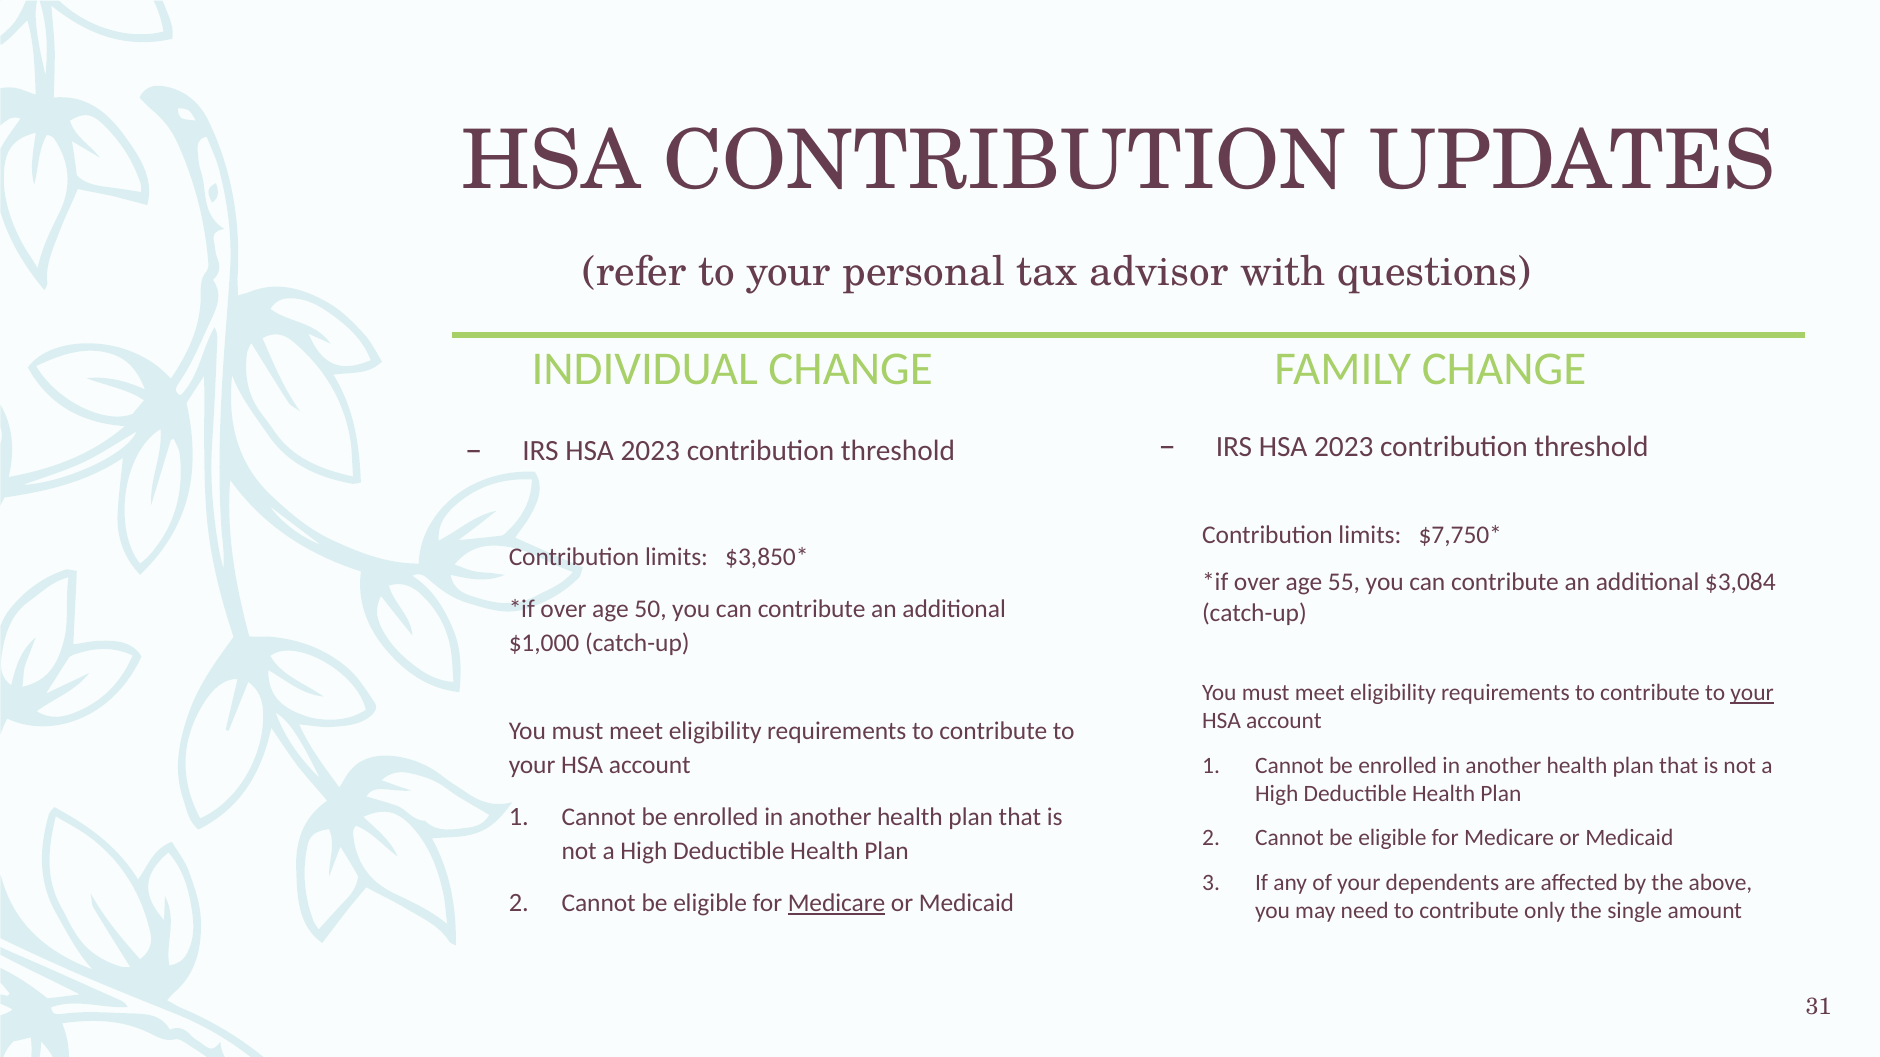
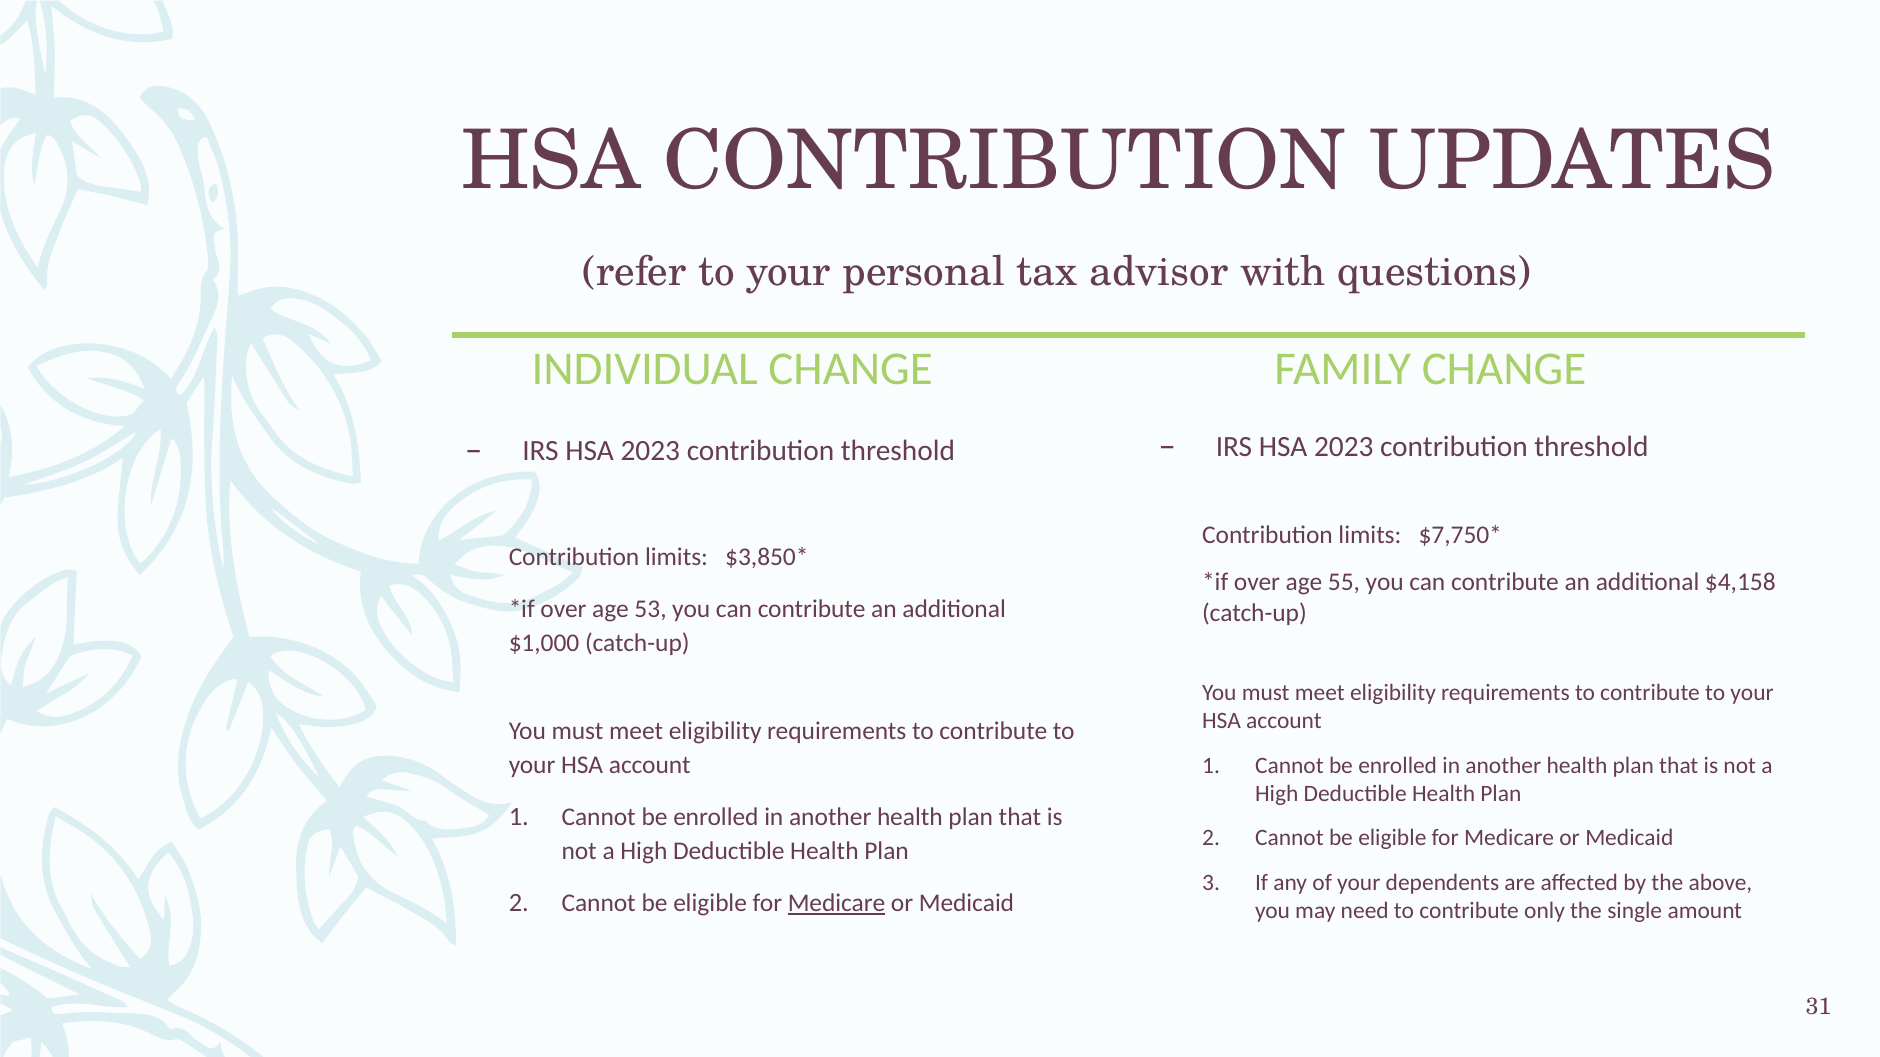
$3,084: $3,084 -> $4,158
50: 50 -> 53
your at (1752, 693) underline: present -> none
